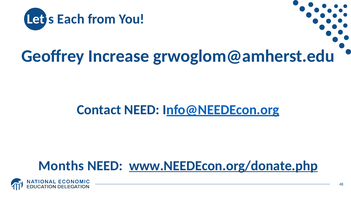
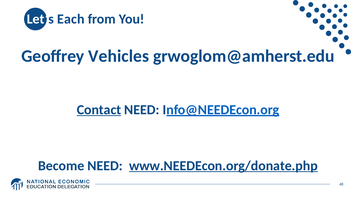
Increase: Increase -> Vehicles
Contact underline: none -> present
Months: Months -> Become
